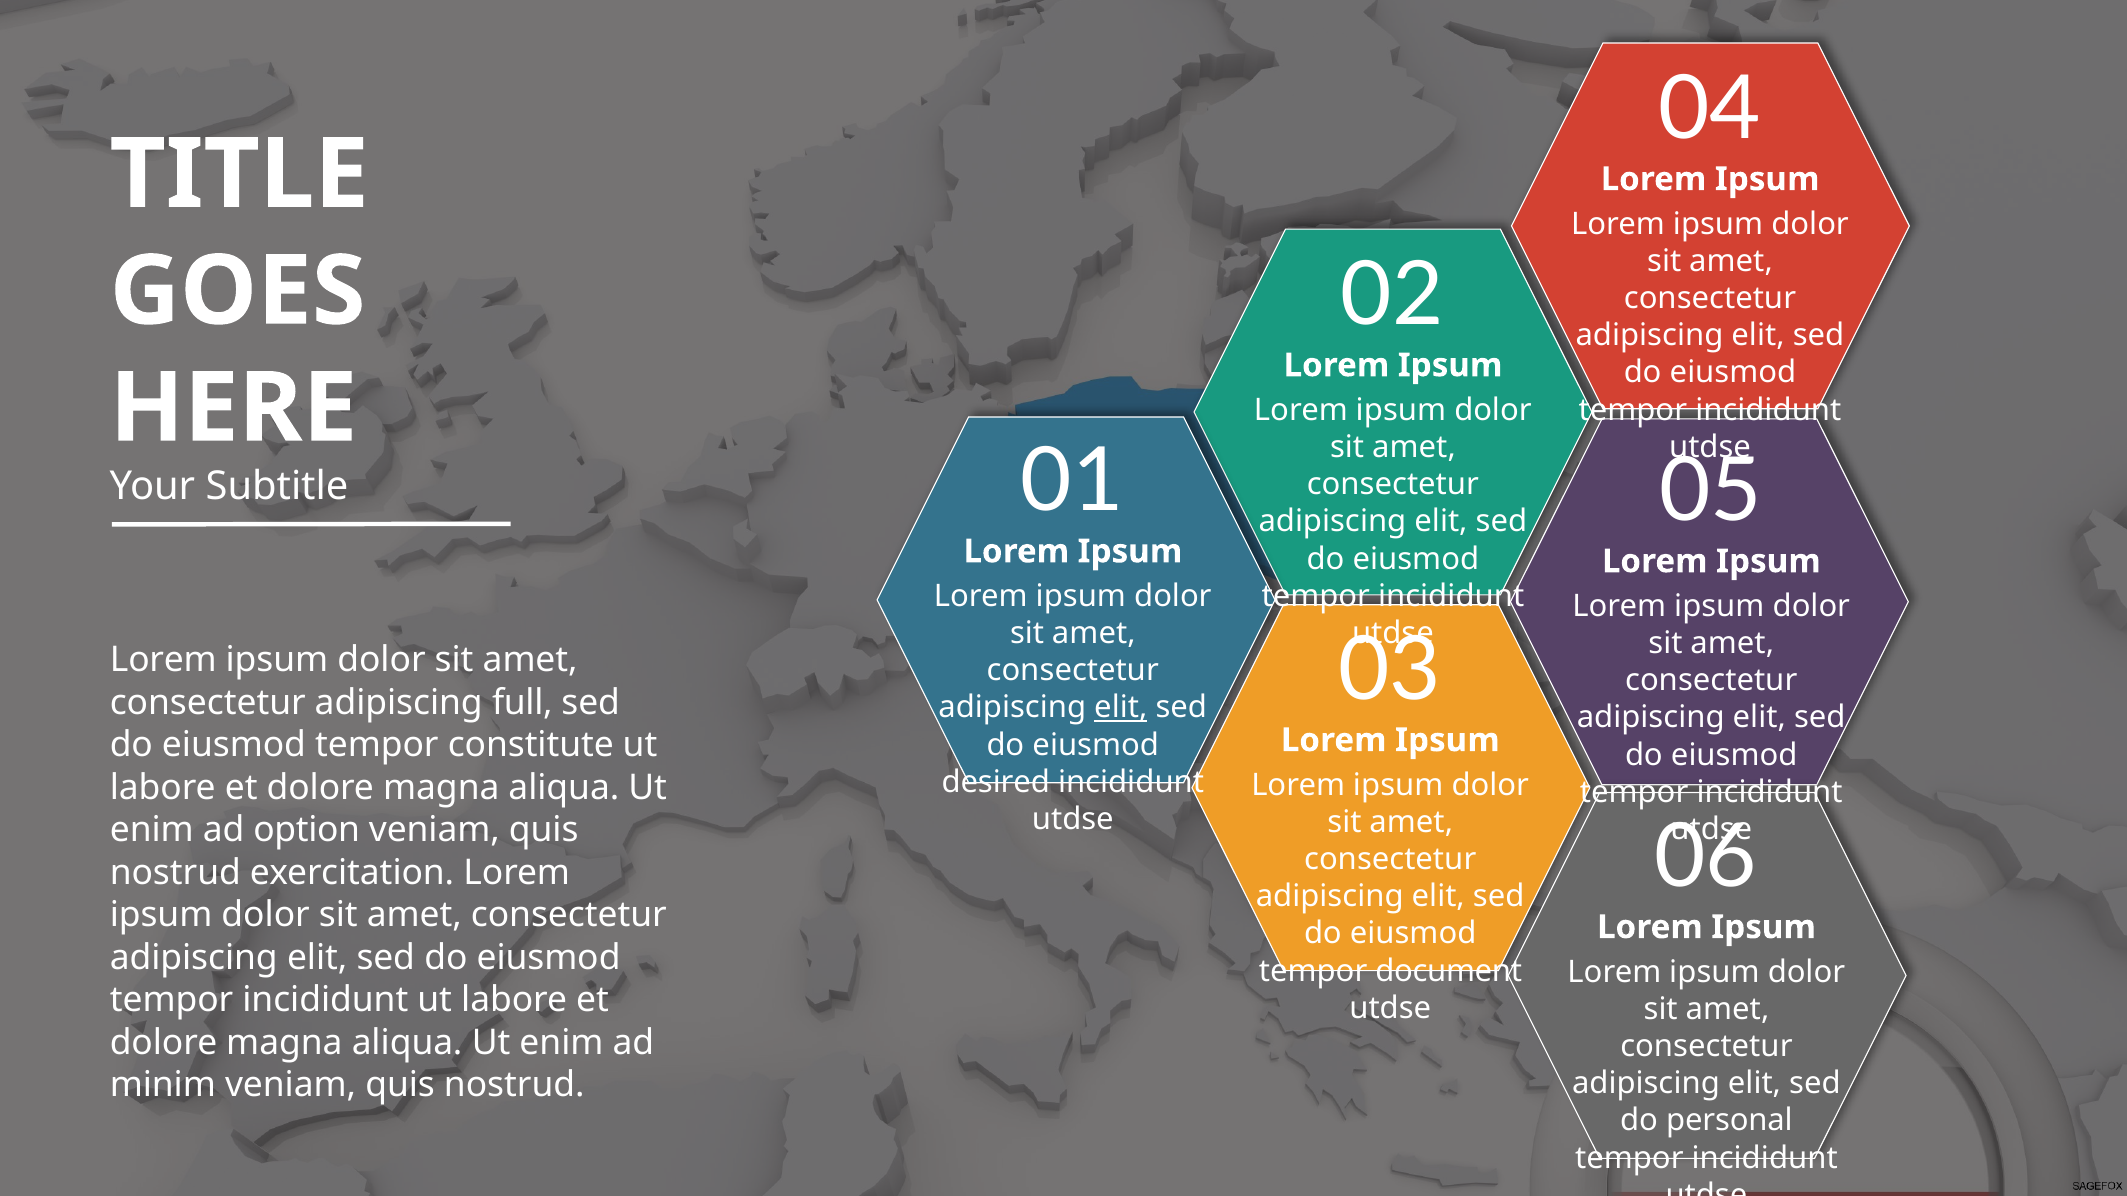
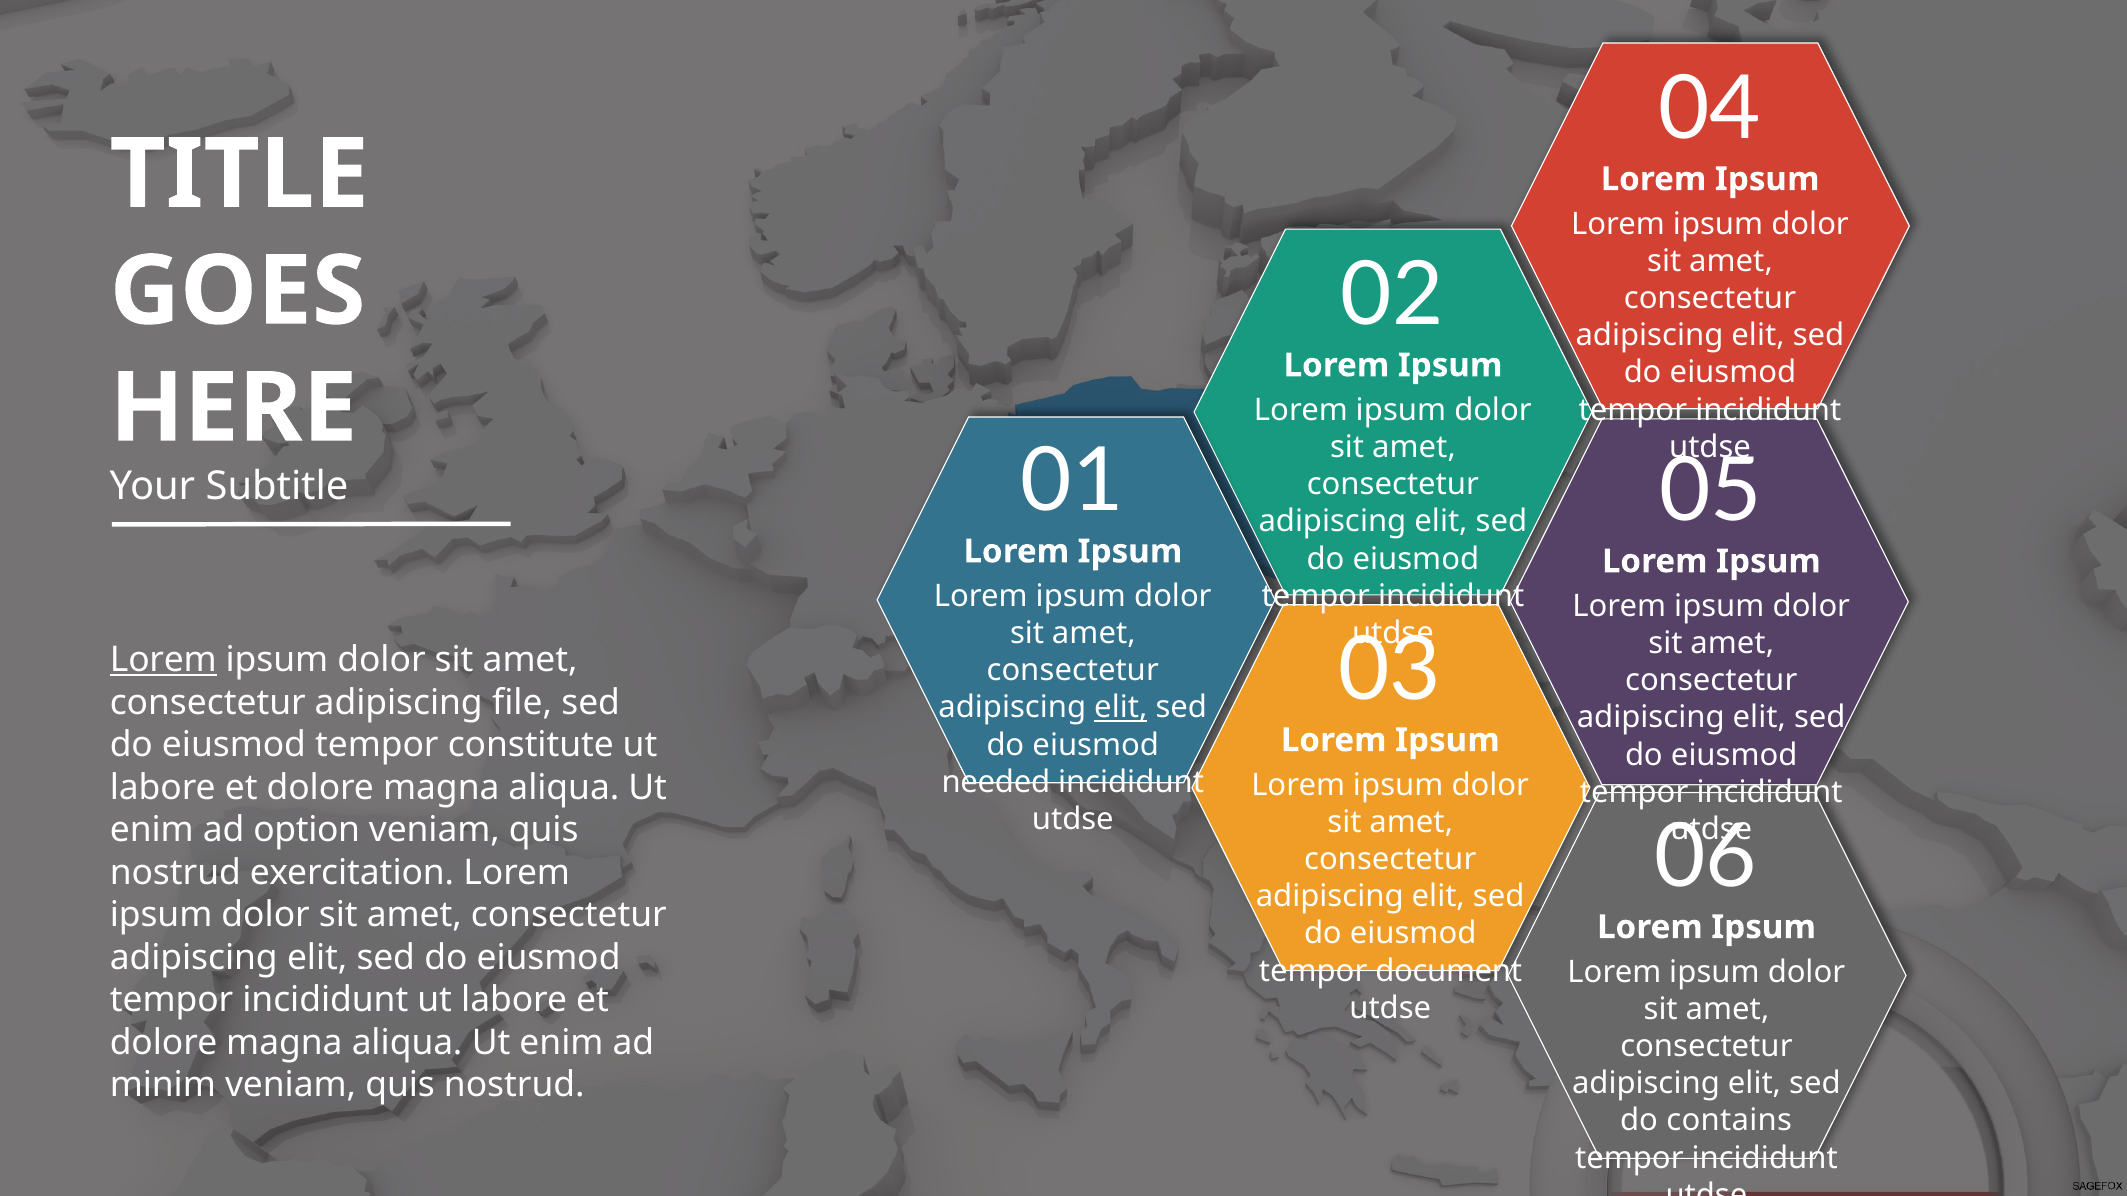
Lorem at (163, 660) underline: none -> present
full: full -> file
desired: desired -> needed
personal: personal -> contains
